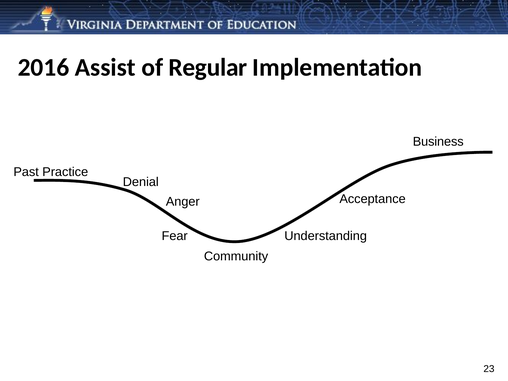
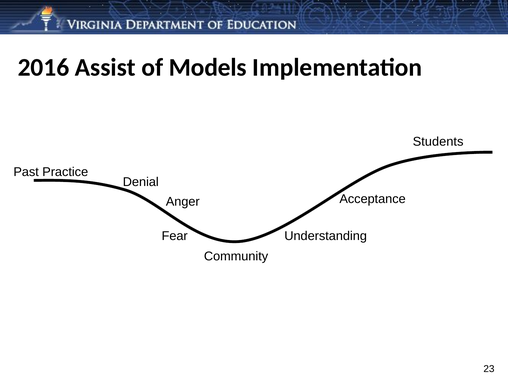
Regular: Regular -> Models
Business: Business -> Students
